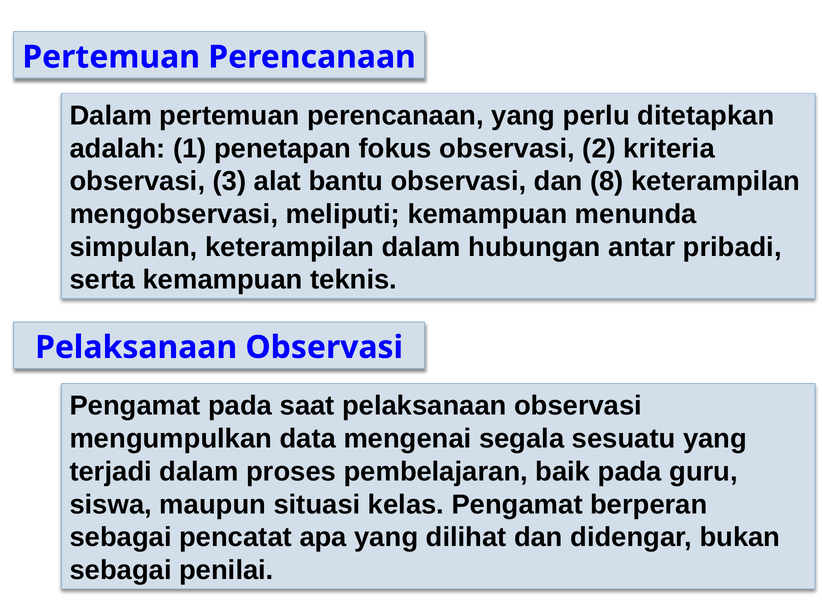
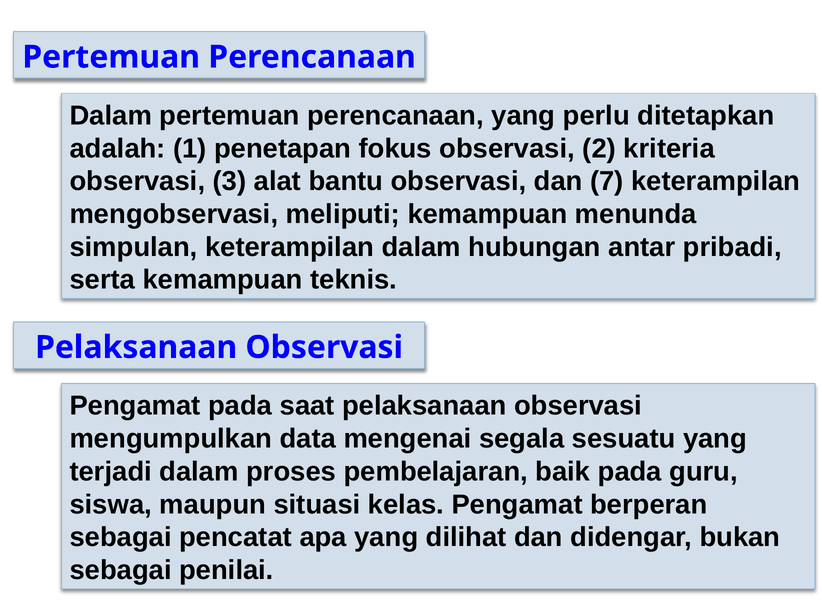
8: 8 -> 7
